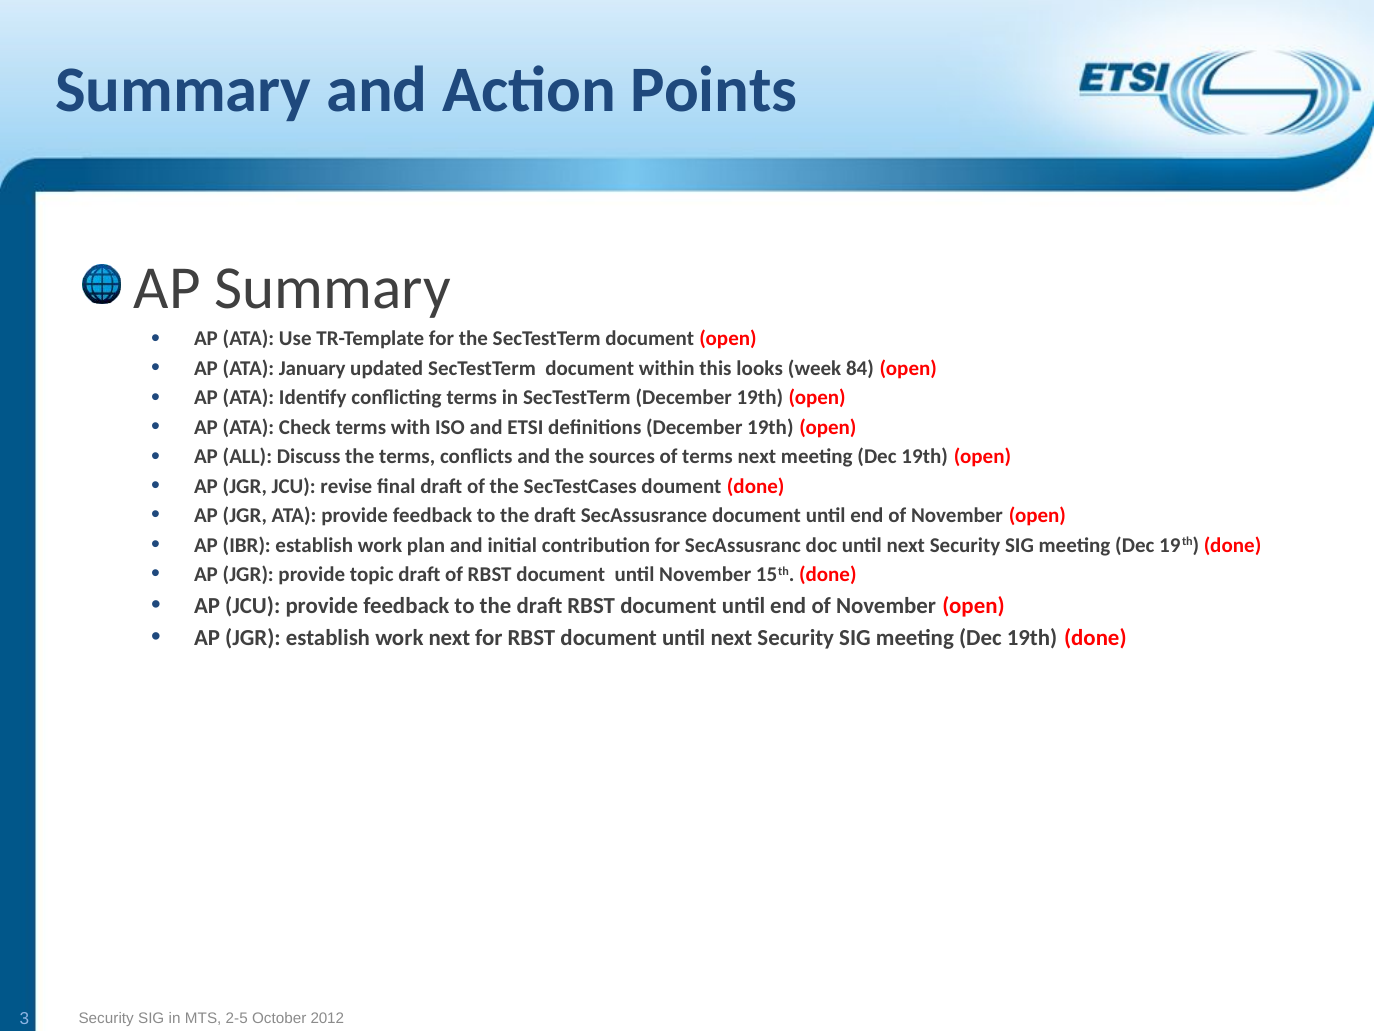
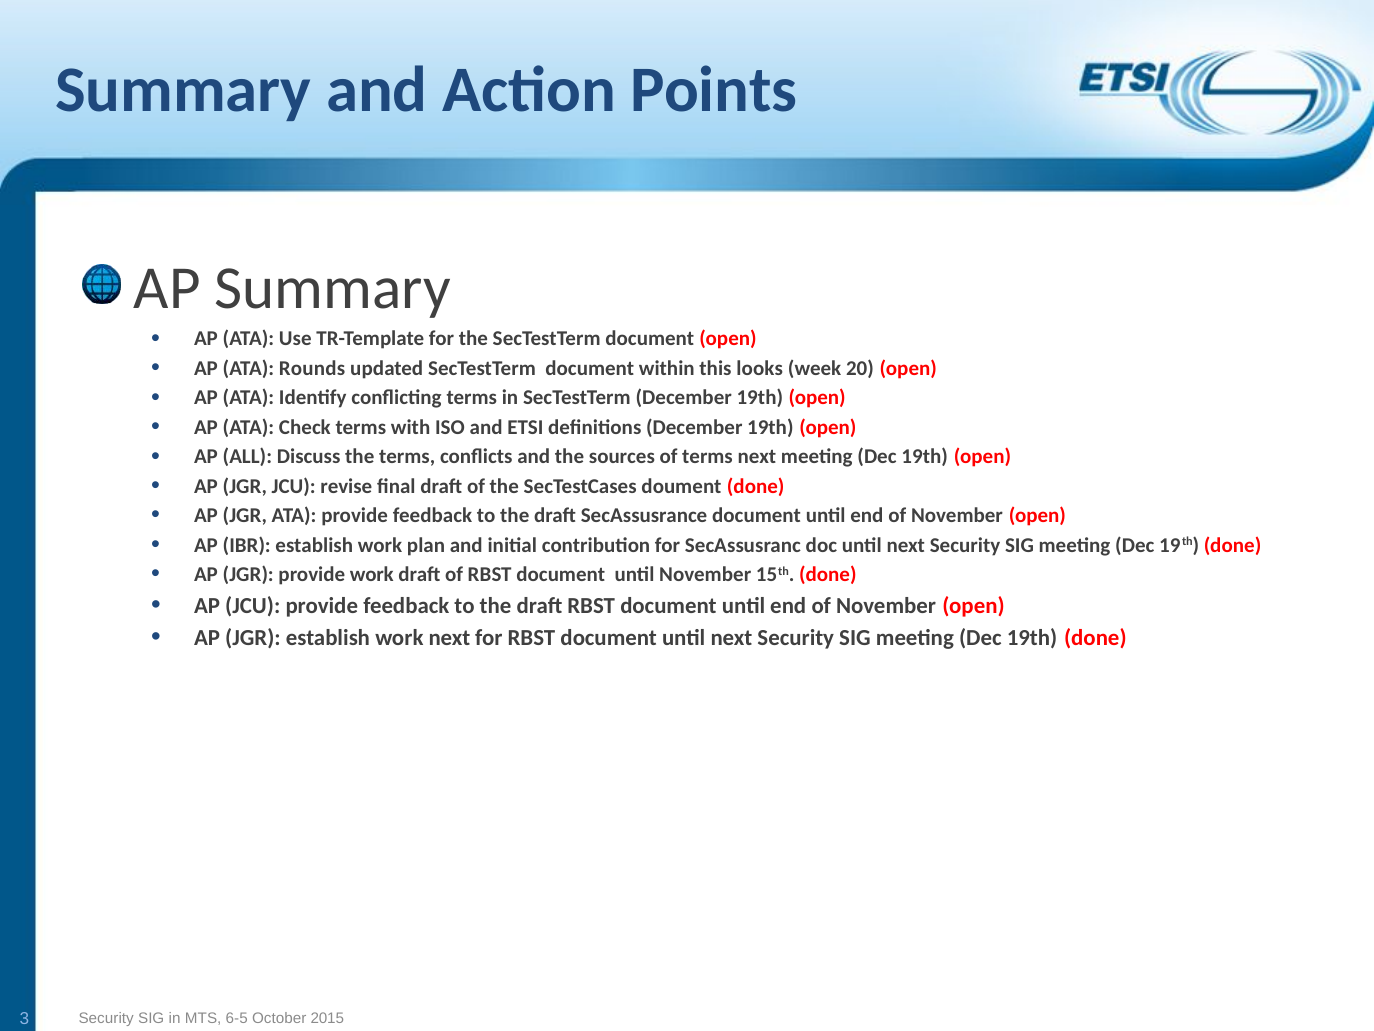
January: January -> Rounds
84: 84 -> 20
provide topic: topic -> work
2-5: 2-5 -> 6-5
2012: 2012 -> 2015
